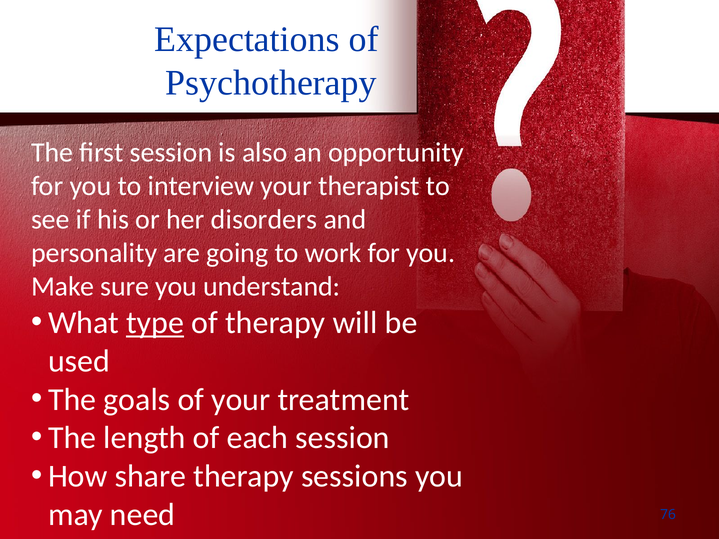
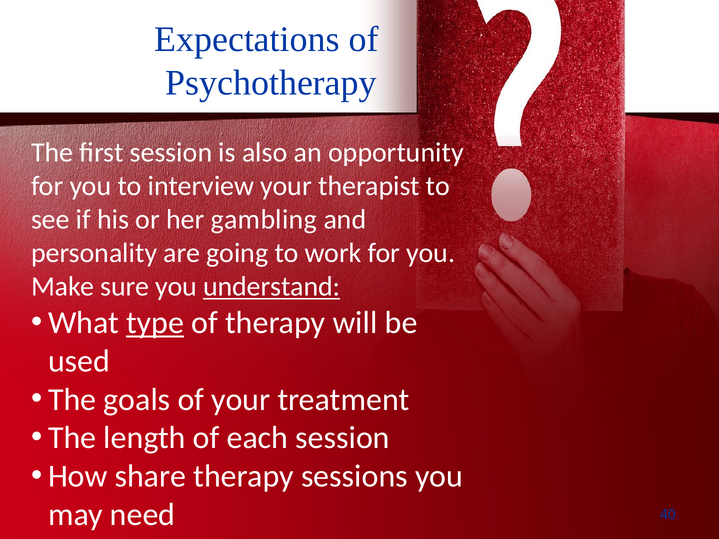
disorders: disorders -> gambling
understand underline: none -> present
76: 76 -> 40
